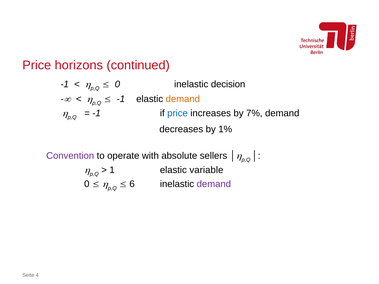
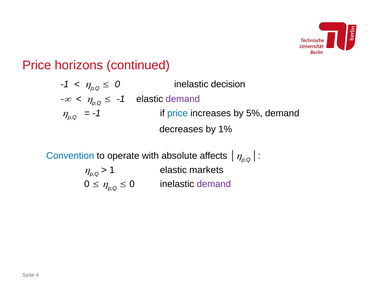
demand at (183, 99) colour: orange -> purple
7%: 7% -> 5%
Convention colour: purple -> blue
sellers: sellers -> affects
variable: variable -> markets
6 at (132, 184): 6 -> 0
